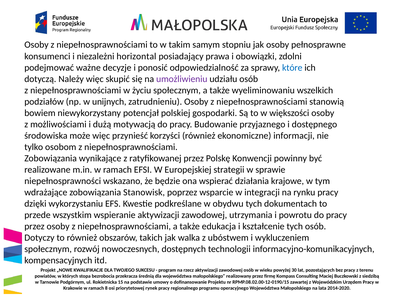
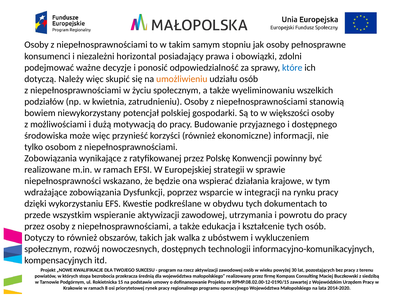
umożliwieniu colour: purple -> orange
unijnych: unijnych -> kwietnia
Stanowisk: Stanowisk -> Dysfunkcji
